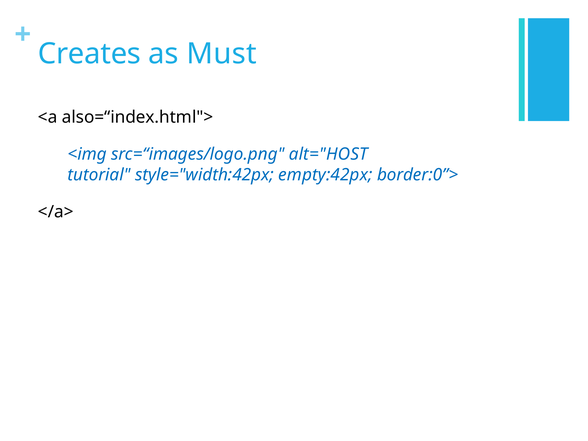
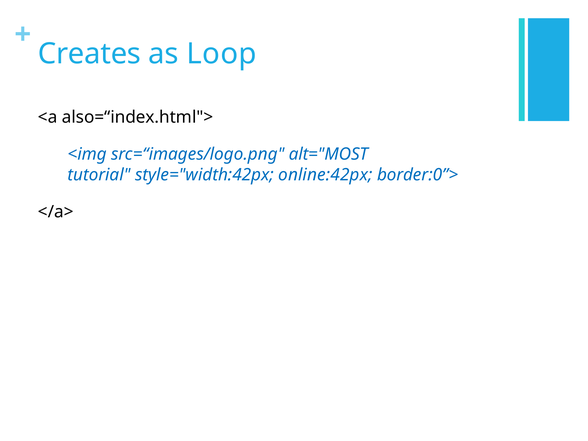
Must: Must -> Loop
alt="HOST: alt="HOST -> alt="MOST
empty:42px: empty:42px -> online:42px
